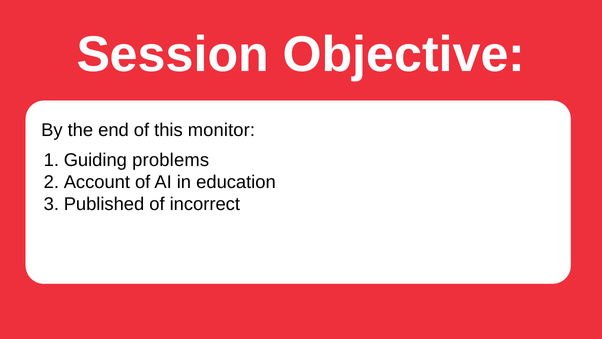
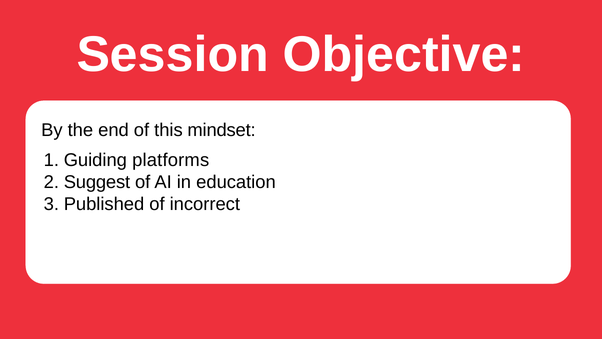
monitor: monitor -> mindset
problems: problems -> platforms
Account: Account -> Suggest
